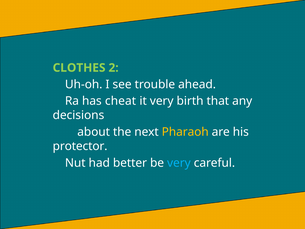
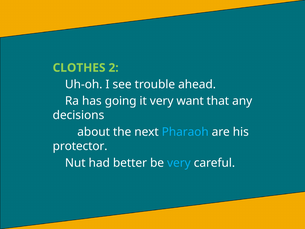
cheat: cheat -> going
birth: birth -> want
Pharaoh colour: yellow -> light blue
